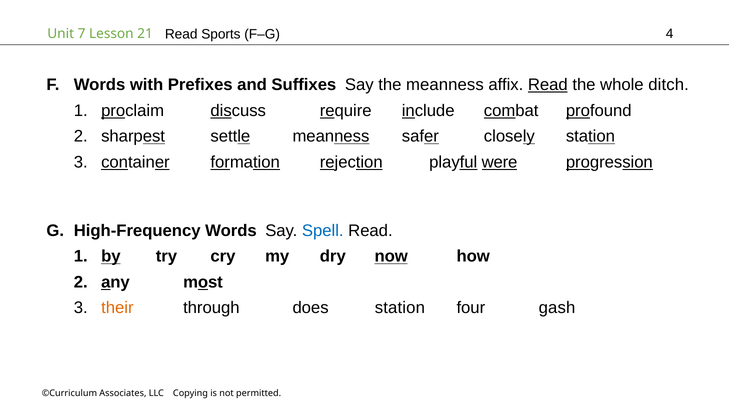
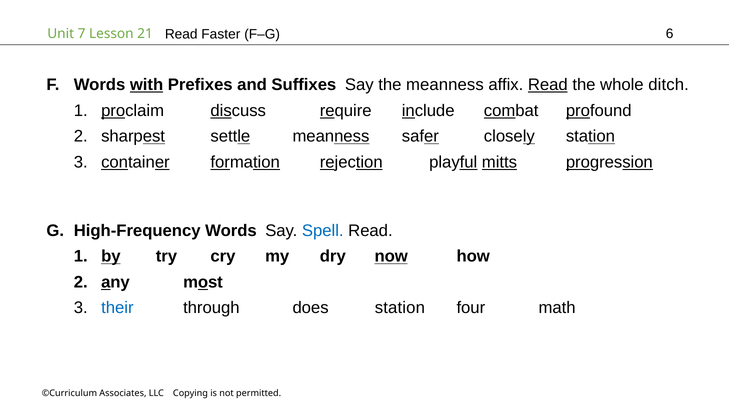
Sports: Sports -> Faster
4: 4 -> 6
with underline: none -> present
were: were -> mitts
their colour: orange -> blue
gash: gash -> math
